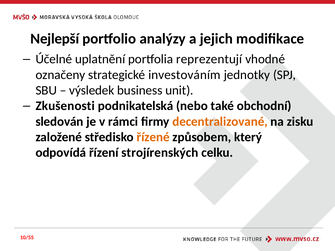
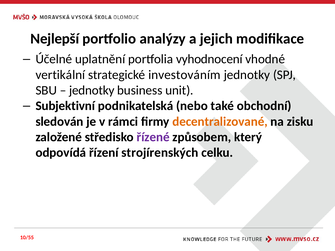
reprezentují: reprezentují -> vyhodnocení
označeny: označeny -> vertikální
výsledek at (92, 90): výsledek -> jednotky
Zkušenosti: Zkušenosti -> Subjektivní
řízené colour: orange -> purple
